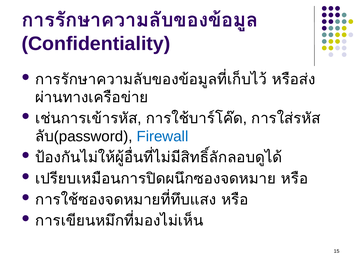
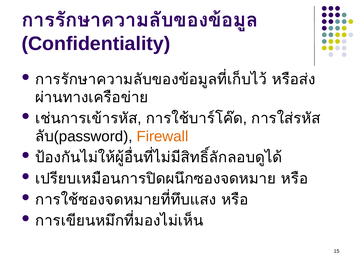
Firewall colour: blue -> orange
